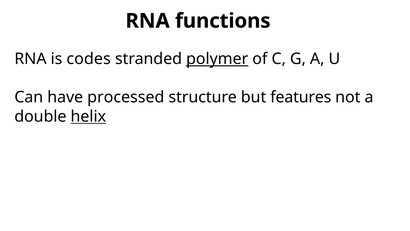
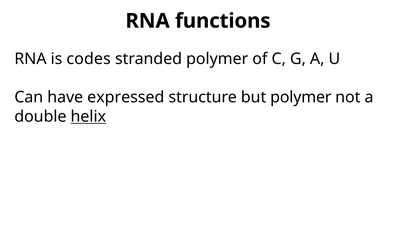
polymer at (217, 59) underline: present -> none
processed: processed -> expressed
but features: features -> polymer
